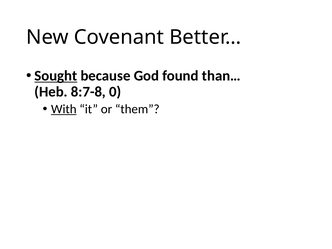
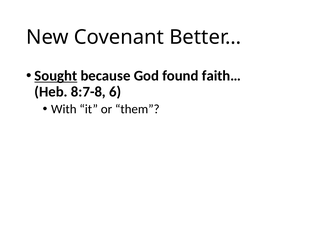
than…: than… -> faith…
0: 0 -> 6
With underline: present -> none
